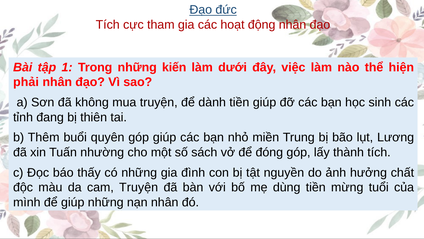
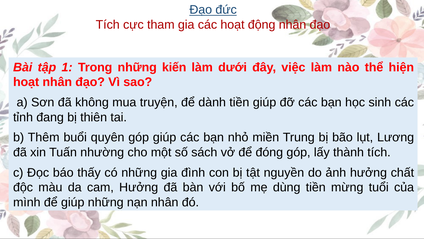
phải at (26, 82): phải -> hoạt
cam Truyện: Truyện -> Hưởng
